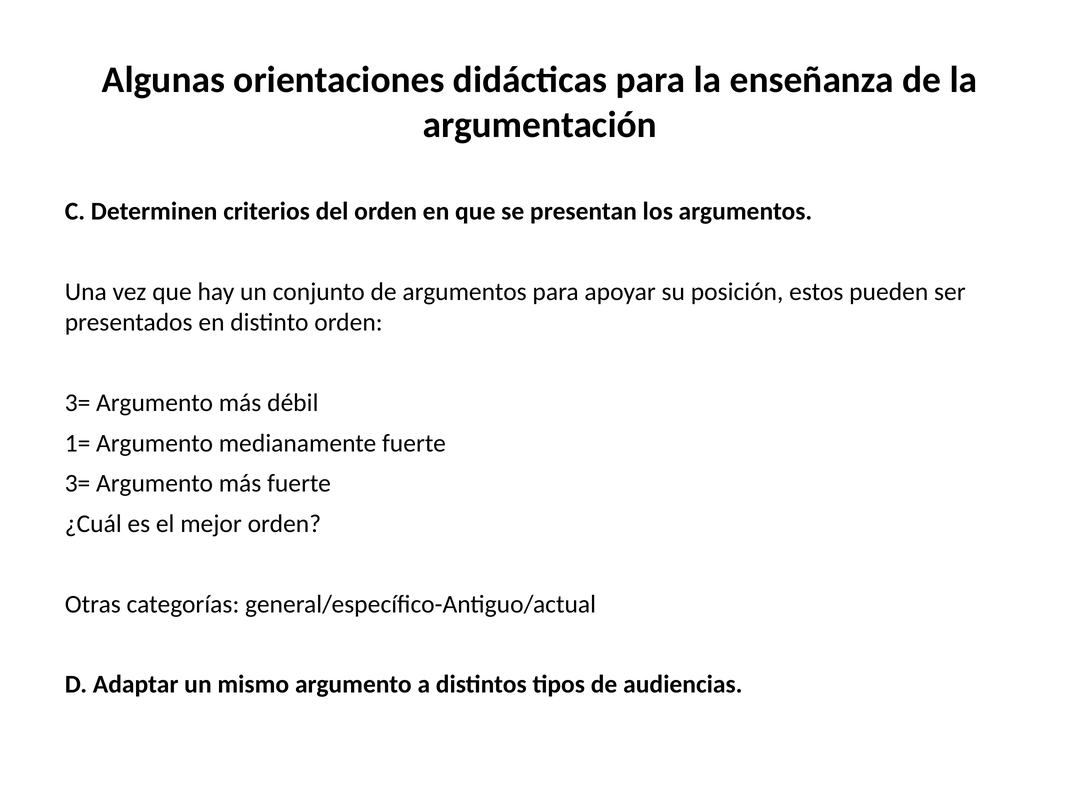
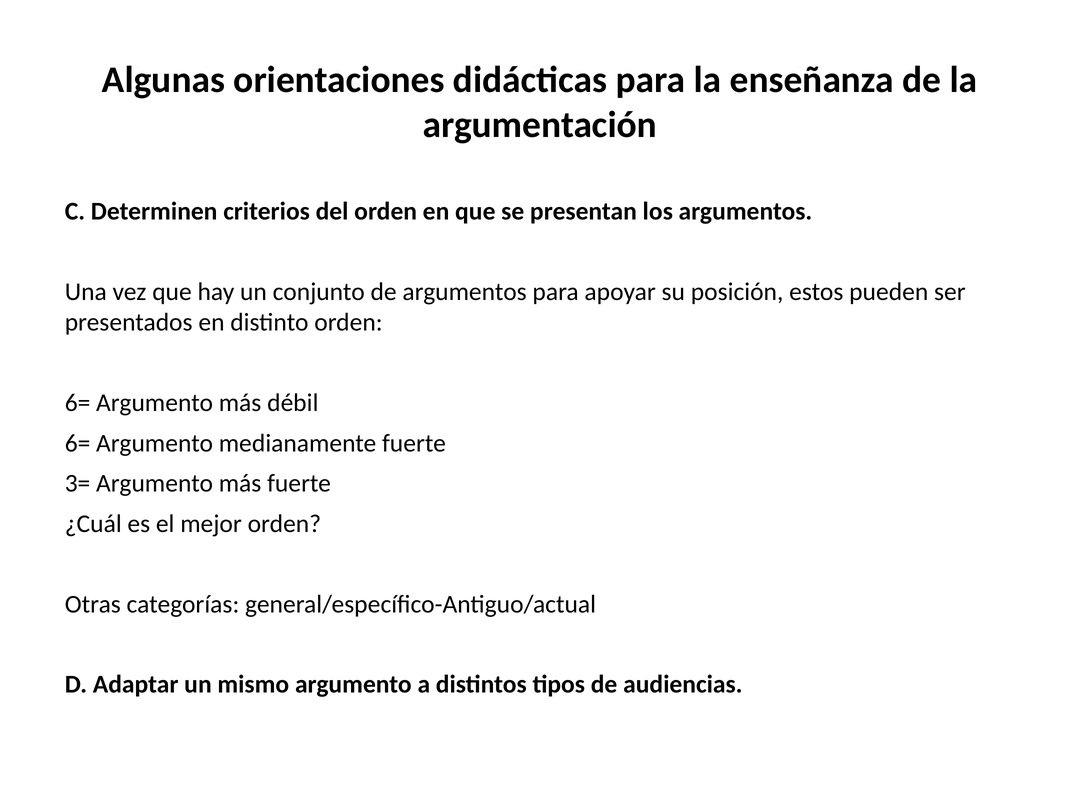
3= at (78, 403): 3= -> 6=
1= at (78, 443): 1= -> 6=
